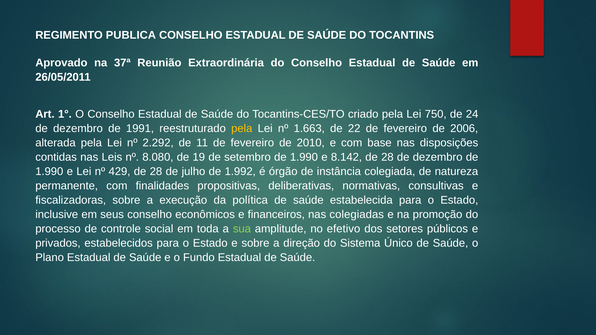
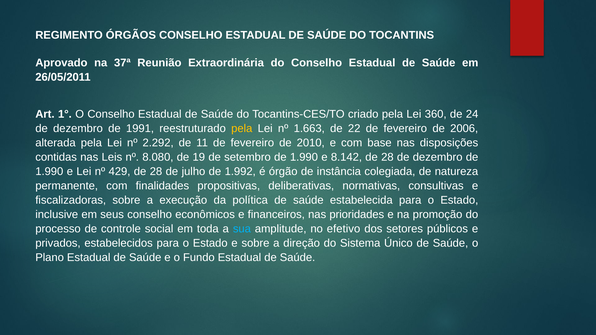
PUBLICA: PUBLICA -> ÓRGÃOS
750: 750 -> 360
colegiadas: colegiadas -> prioridades
sua colour: light green -> light blue
